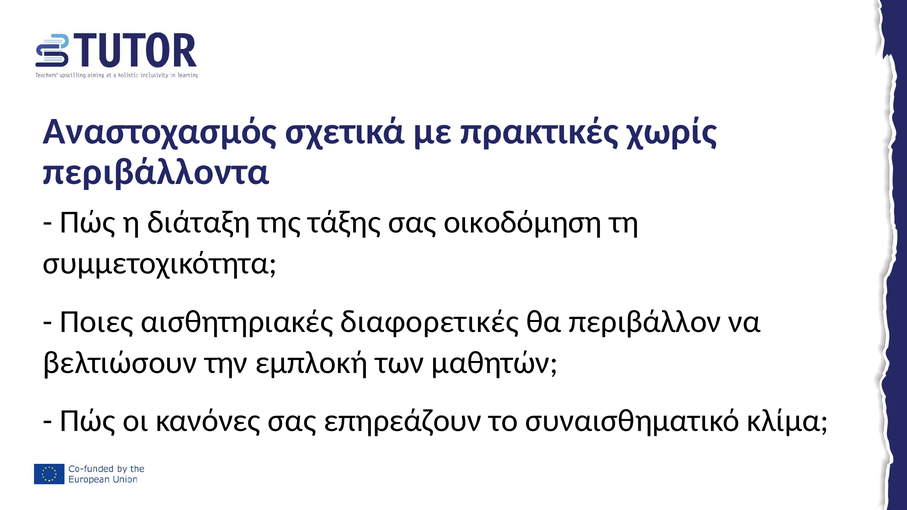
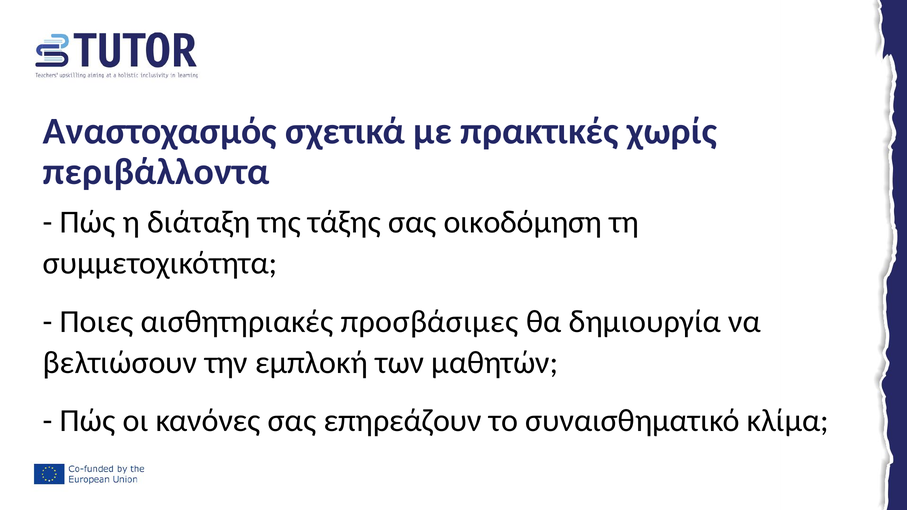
διαφορετικές: διαφορετικές -> προσβάσιμες
περιβάλλον: περιβάλλον -> δημιουργία
